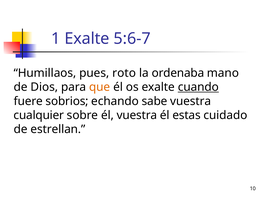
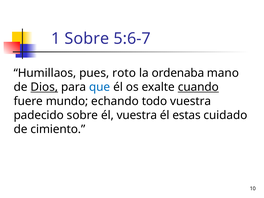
1 Exalte: Exalte -> Sobre
Dios underline: none -> present
que colour: orange -> blue
sobrios: sobrios -> mundo
sabe: sabe -> todo
cualquier: cualquier -> padecido
estrellan: estrellan -> cimiento
